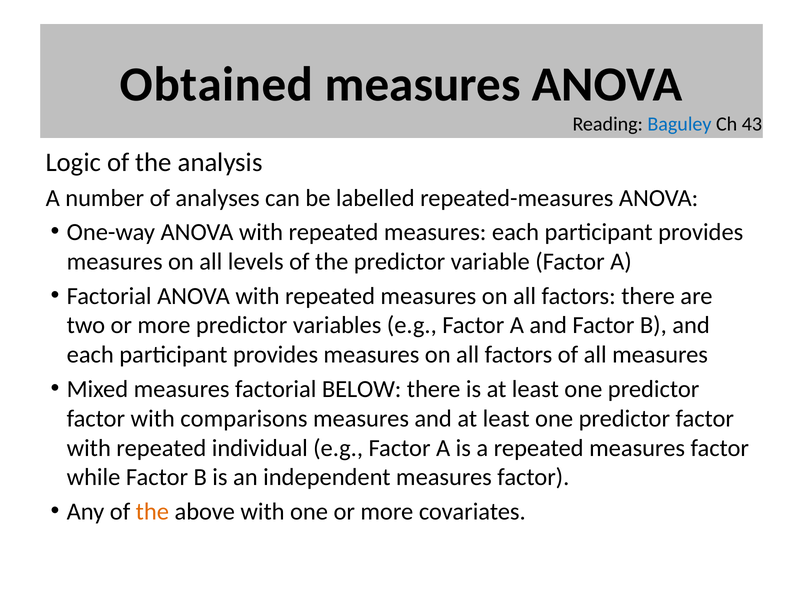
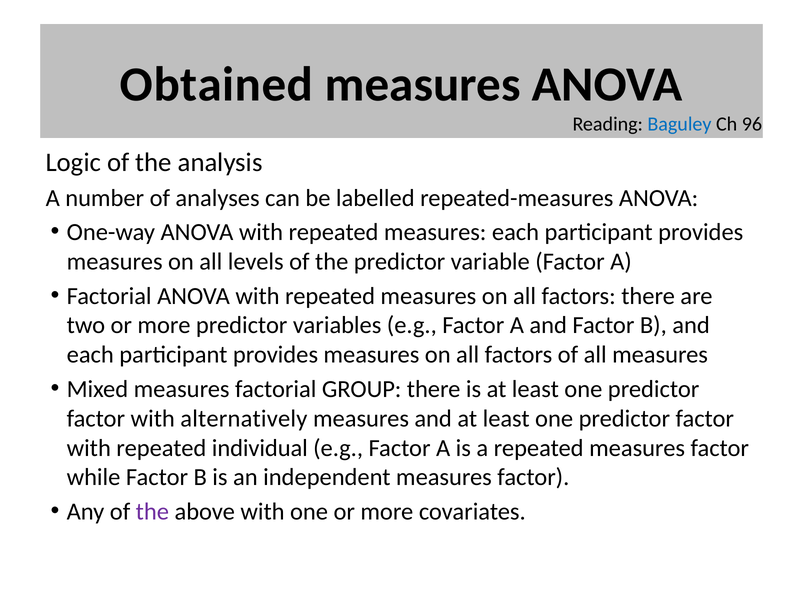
43: 43 -> 96
BELOW: BELOW -> GROUP
comparisons: comparisons -> alternatively
the at (152, 512) colour: orange -> purple
